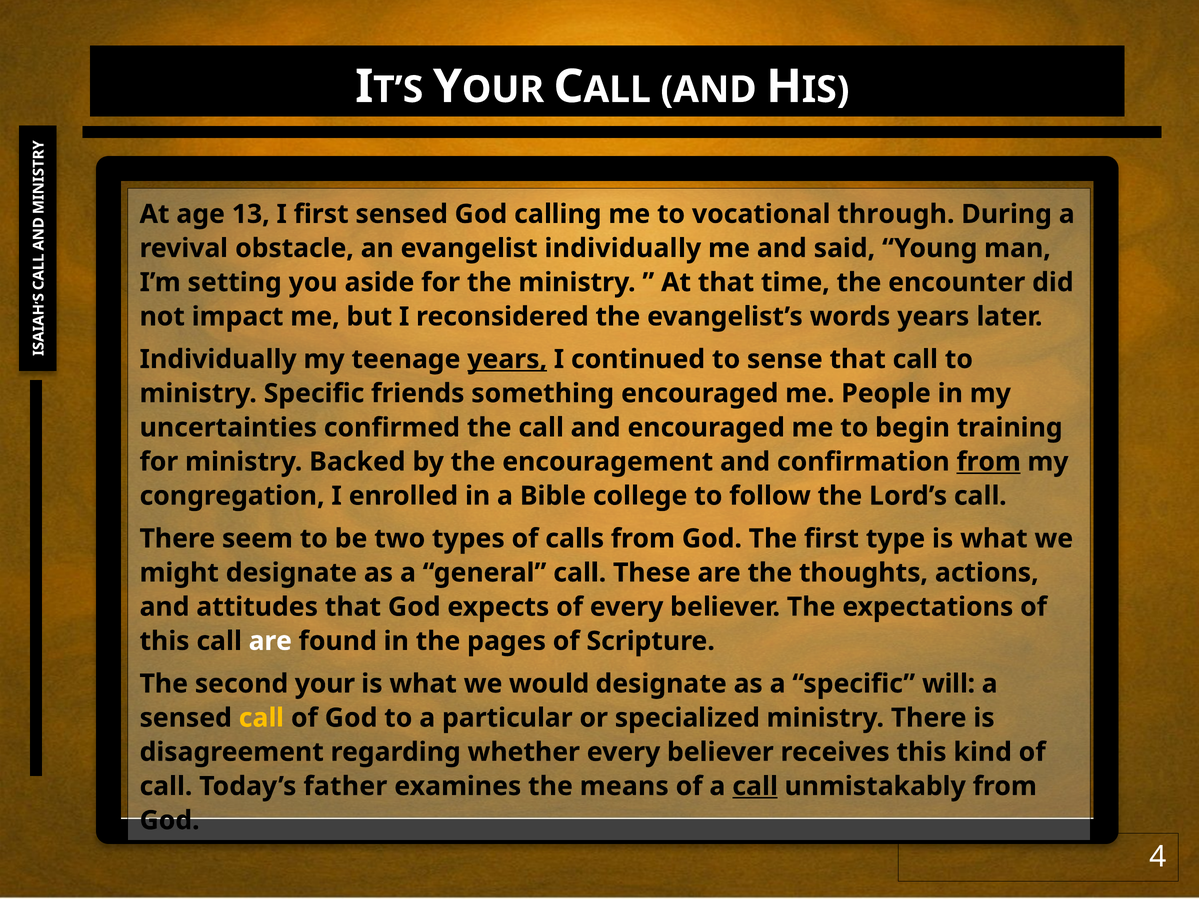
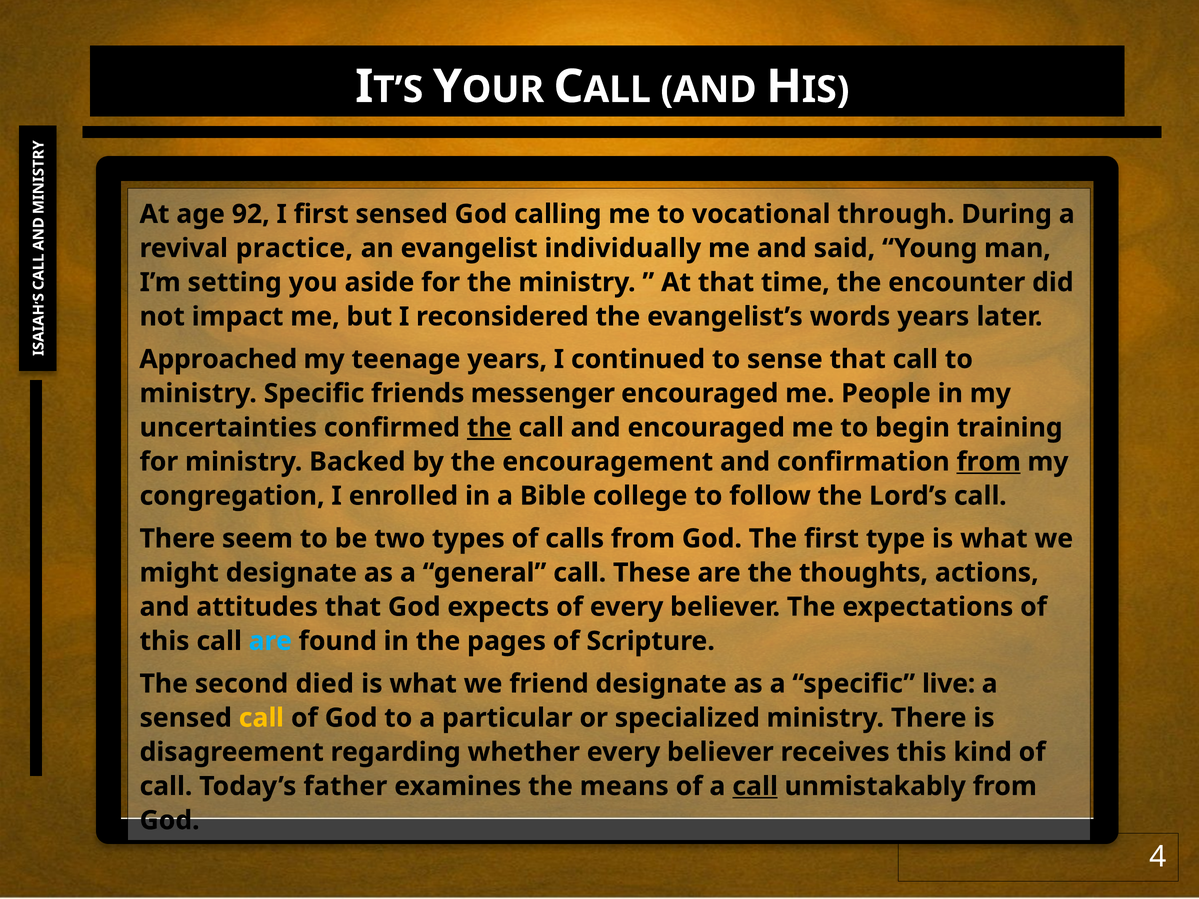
13: 13 -> 92
obstacle: obstacle -> practice
Individually at (218, 359): Individually -> Approached
years at (507, 359) underline: present -> none
something: something -> messenger
the at (489, 428) underline: none -> present
are at (270, 641) colour: white -> light blue
your: your -> died
would: would -> friend
will: will -> live
